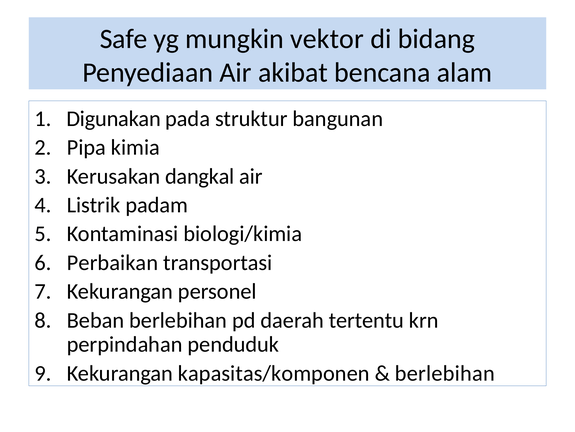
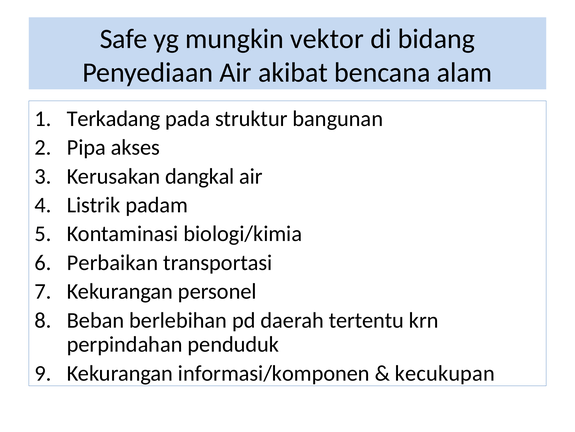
Digunakan: Digunakan -> Terkadang
kimia: kimia -> akses
kapasitas/komponen: kapasitas/komponen -> informasi/komponen
berlebihan at (445, 373): berlebihan -> kecukupan
